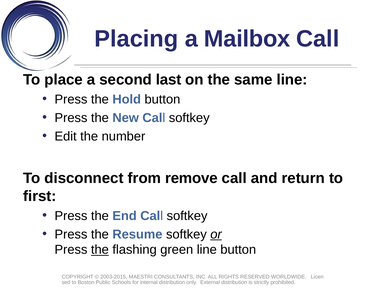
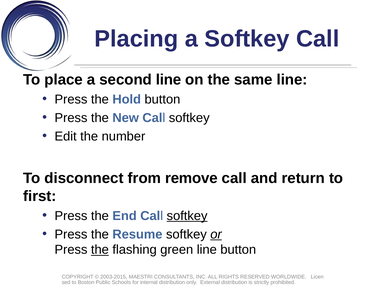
a Mailbox: Mailbox -> Softkey
second last: last -> line
softkey at (187, 215) underline: none -> present
